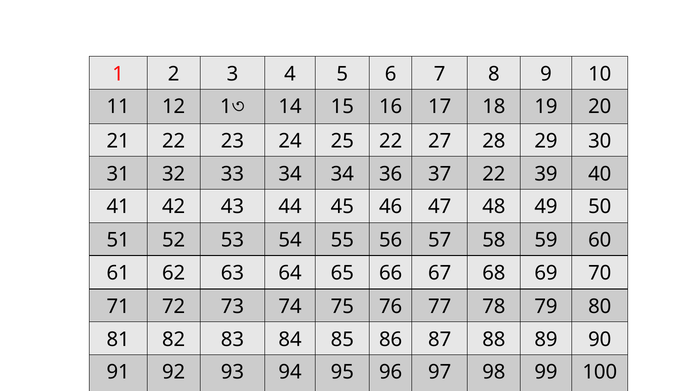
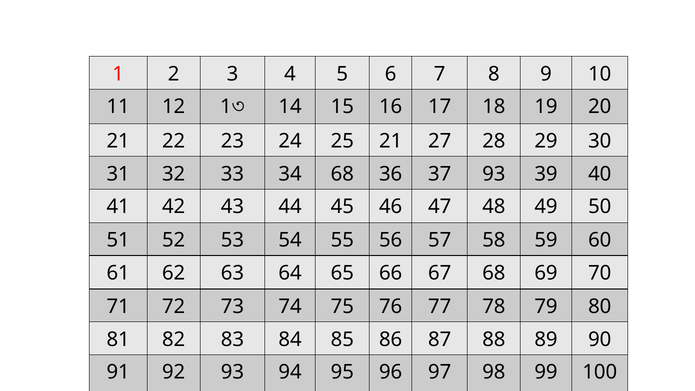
25 22: 22 -> 21
34 34: 34 -> 68
37 22: 22 -> 93
